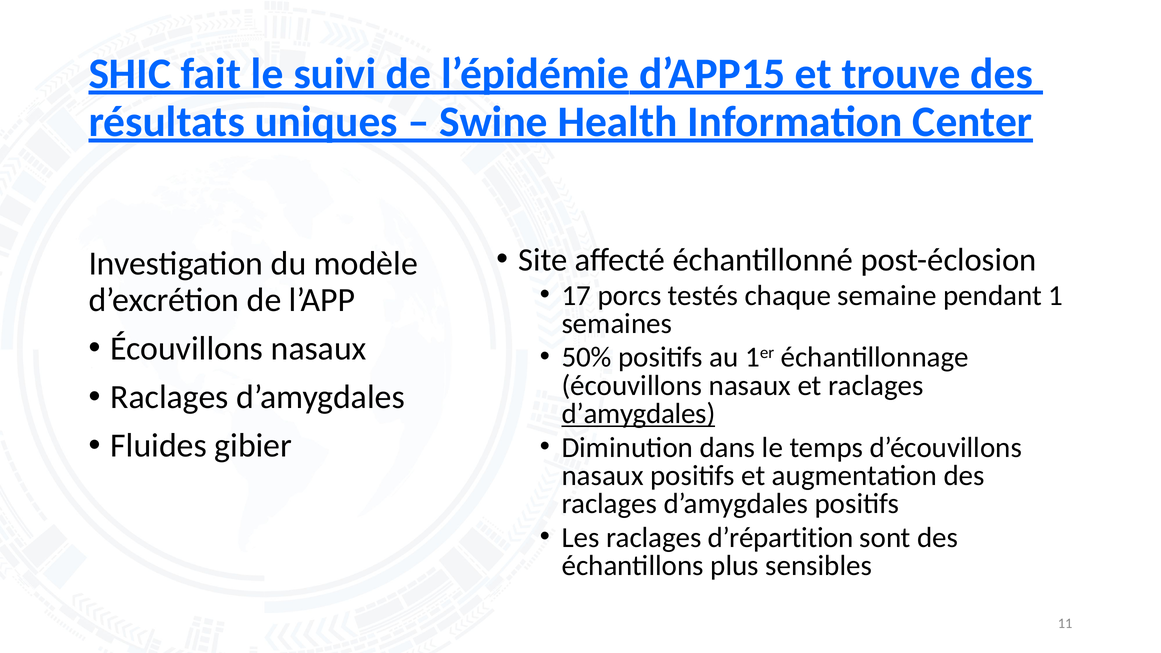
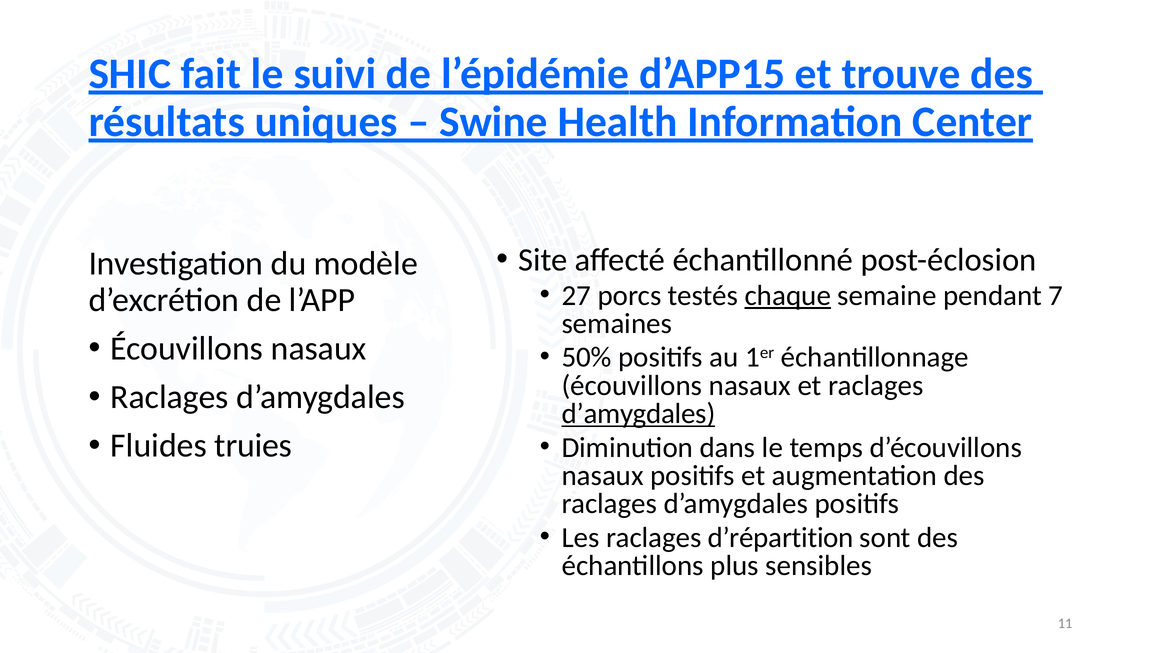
17: 17 -> 27
chaque underline: none -> present
1: 1 -> 7
gibier: gibier -> truies
